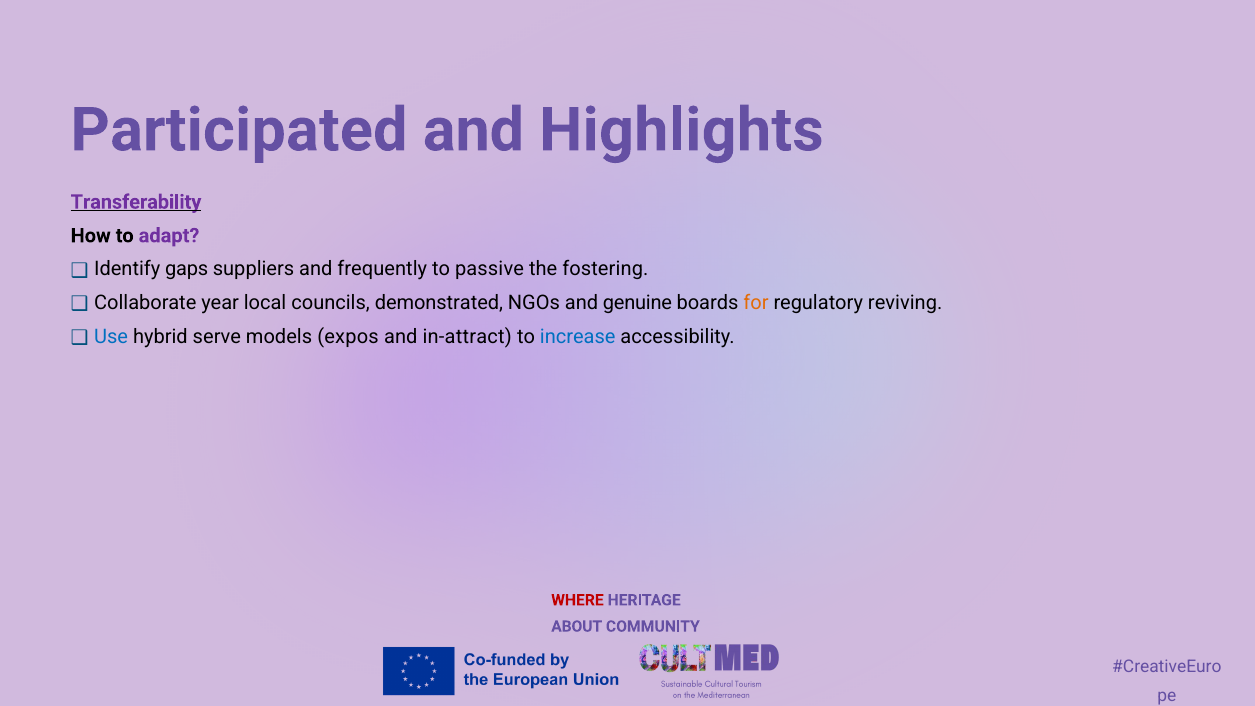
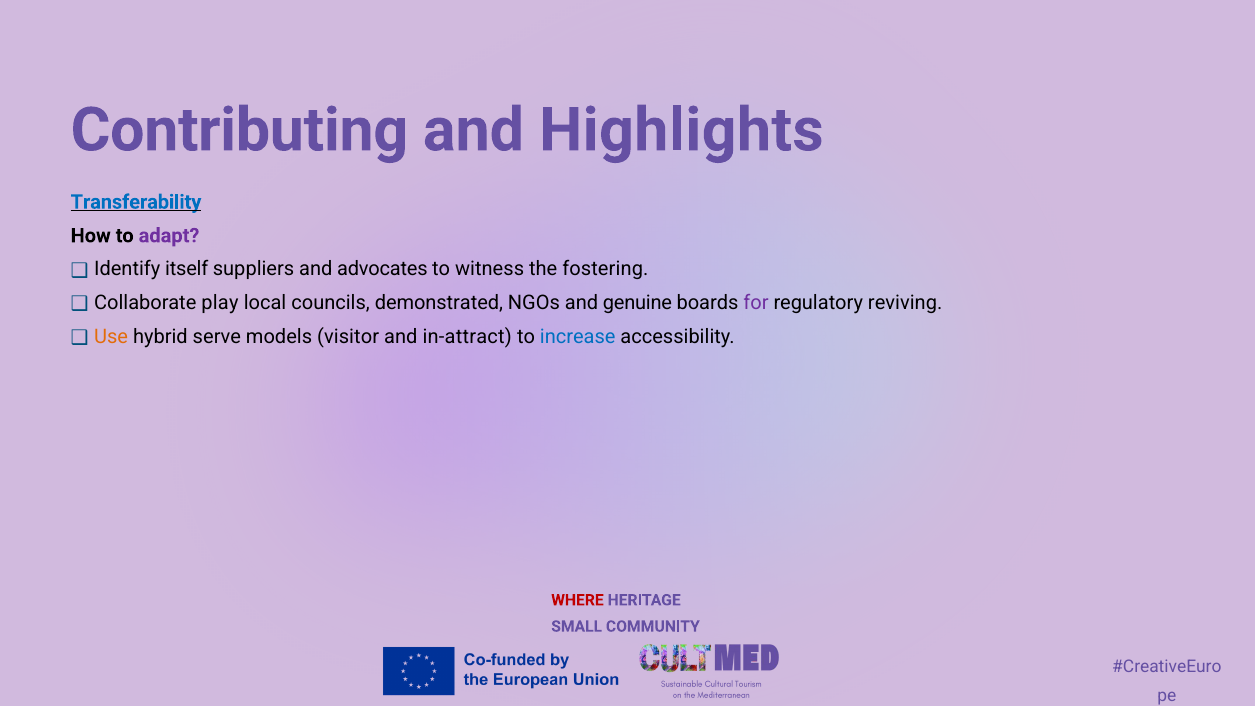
Participated: Participated -> Contributing
Transferability colour: purple -> blue
gaps: gaps -> itself
frequently: frequently -> advocates
passive: passive -> witness
year: year -> play
for colour: orange -> purple
Use colour: blue -> orange
expos: expos -> visitor
ABOUT: ABOUT -> SMALL
